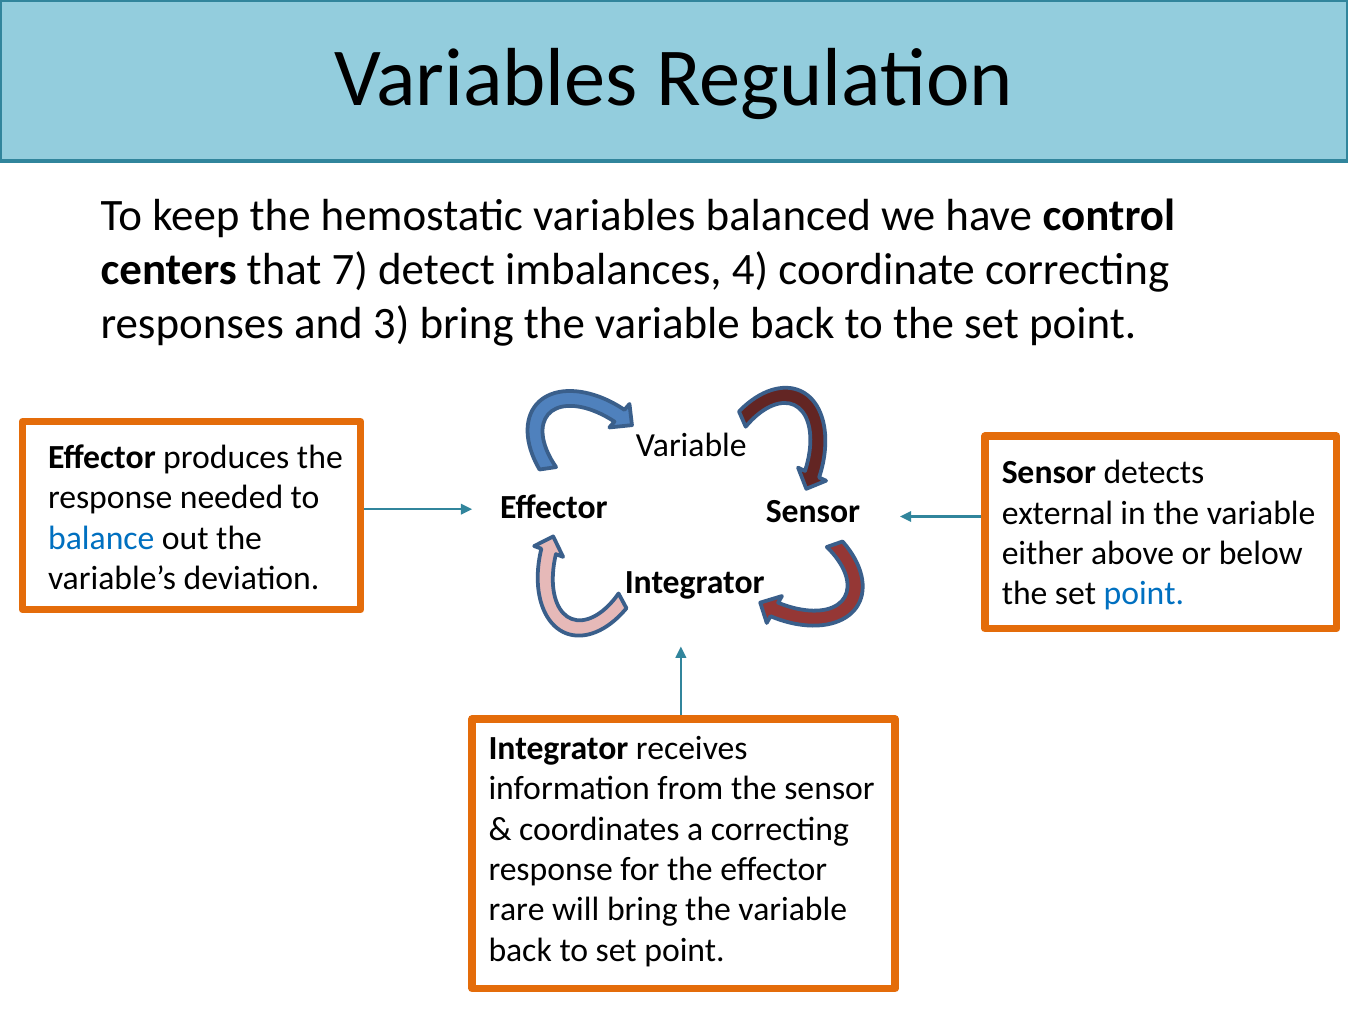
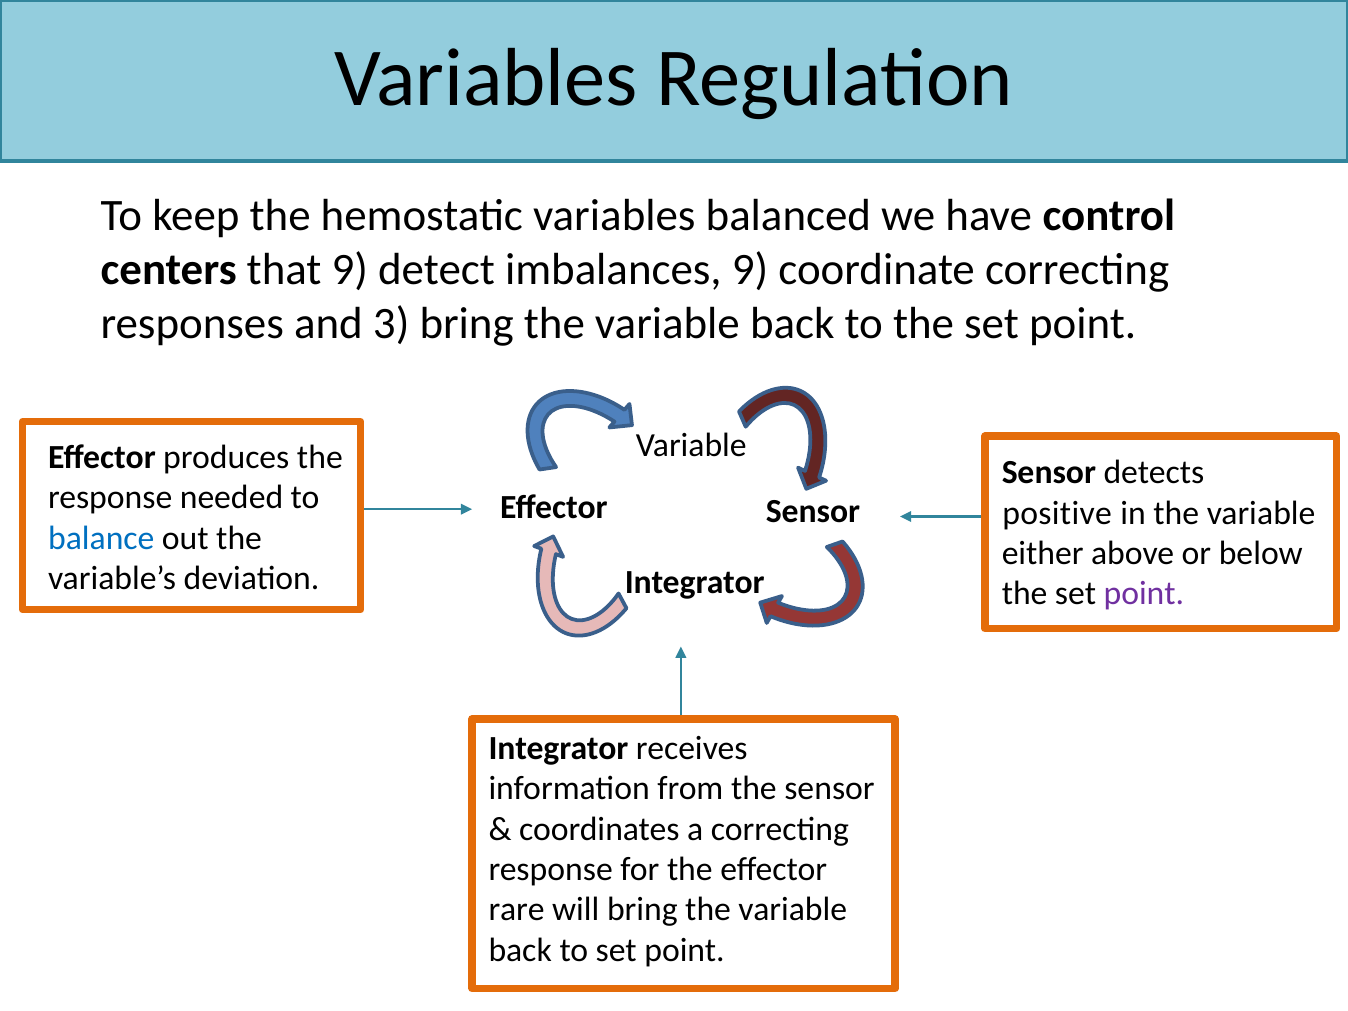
that 7: 7 -> 9
imbalances 4: 4 -> 9
external: external -> positive
point at (1144, 594) colour: blue -> purple
